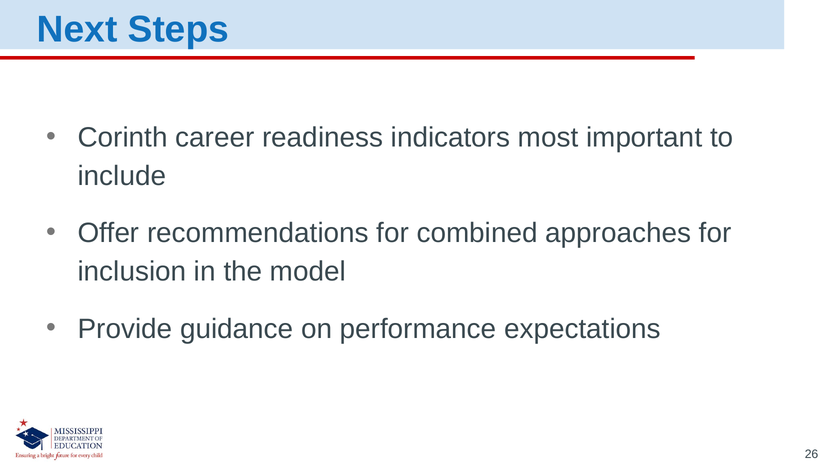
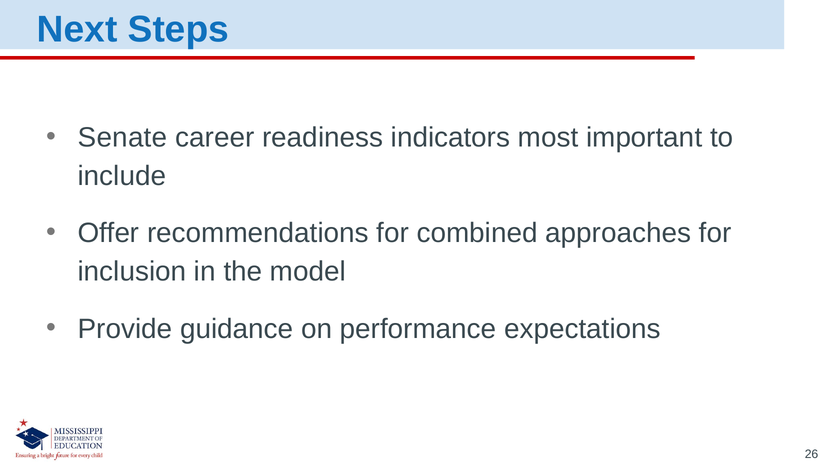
Corinth: Corinth -> Senate
